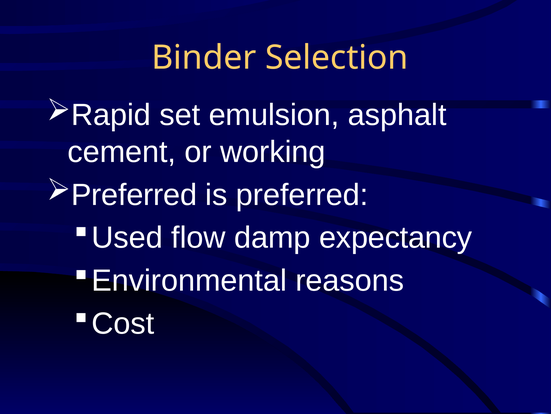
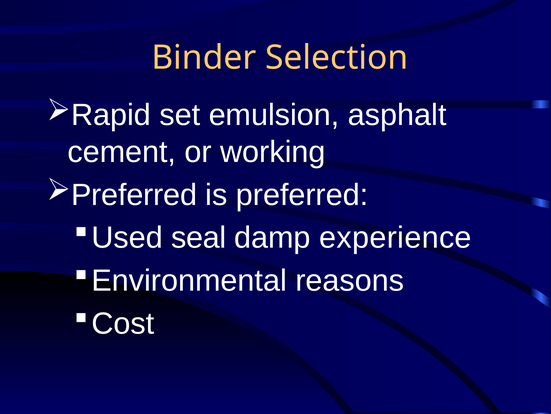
flow: flow -> seal
expectancy: expectancy -> experience
